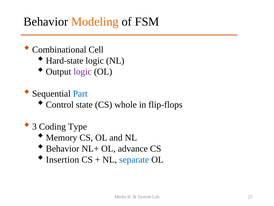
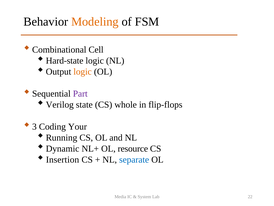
logic at (83, 72) colour: purple -> orange
Part colour: blue -> purple
Control: Control -> Verilog
Type: Type -> Your
Memory: Memory -> Running
Behavior at (63, 148): Behavior -> Dynamic
advance: advance -> resource
